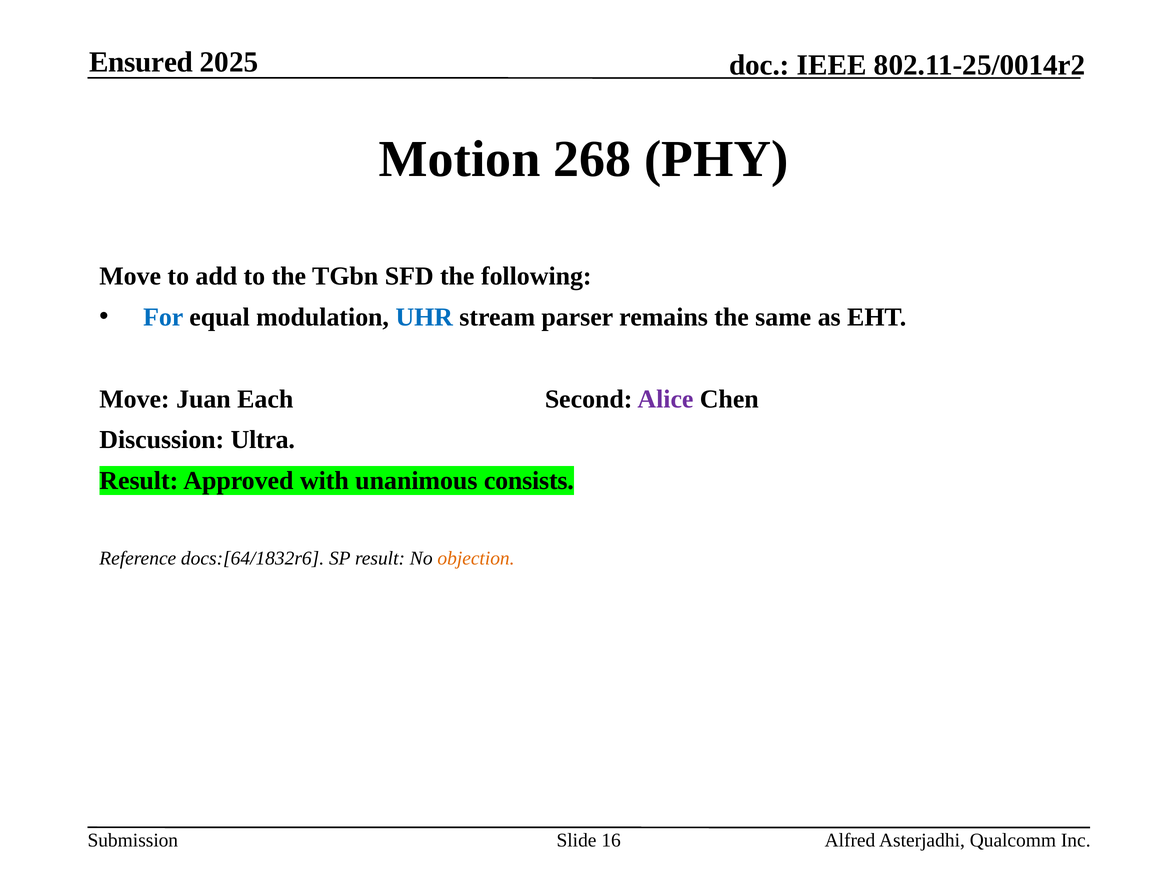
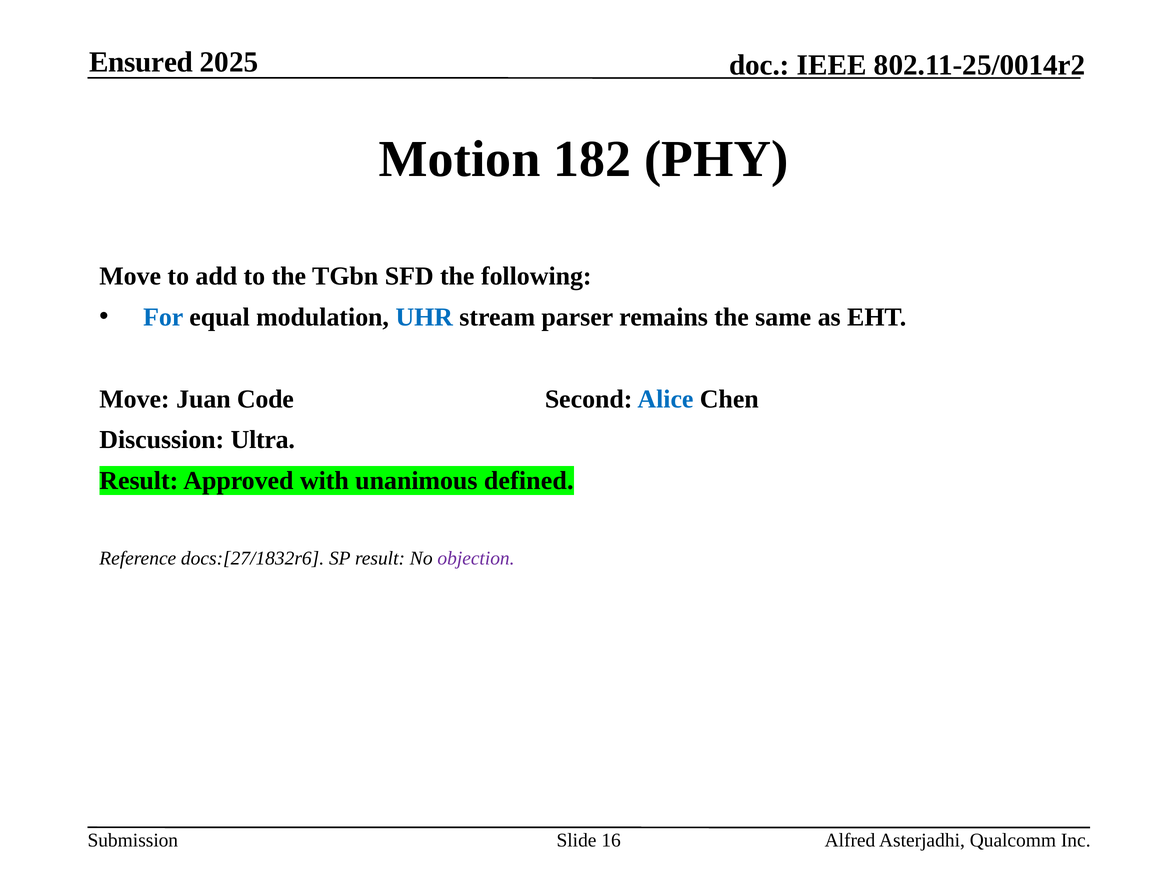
268: 268 -> 182
Each: Each -> Code
Alice colour: purple -> blue
consists: consists -> defined
docs:[64/1832r6: docs:[64/1832r6 -> docs:[27/1832r6
objection colour: orange -> purple
